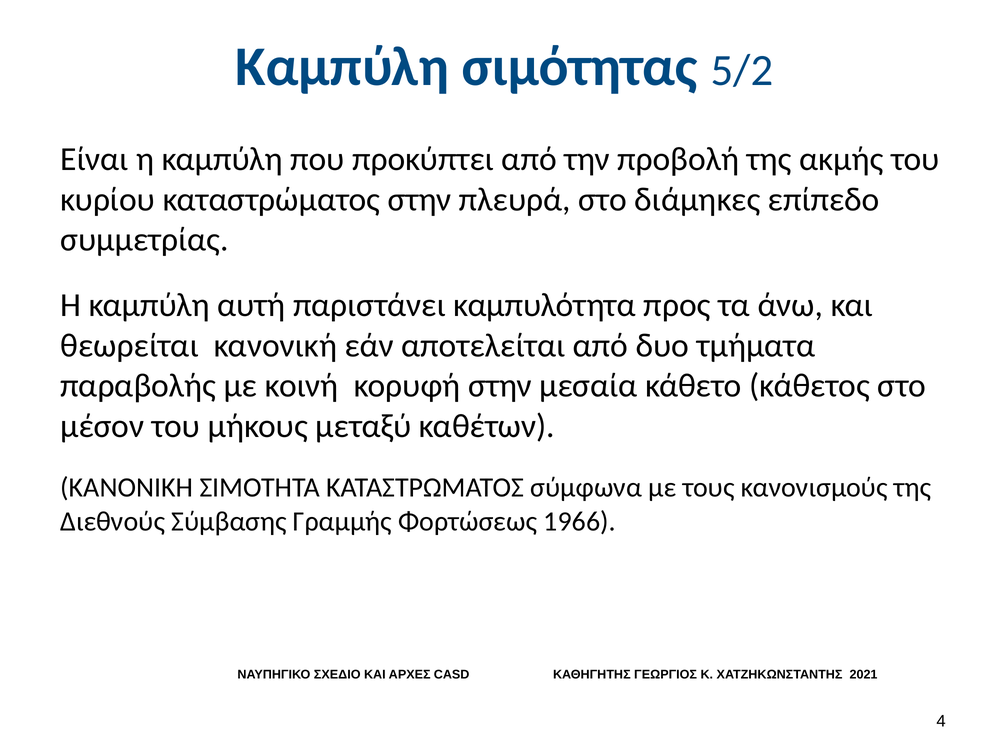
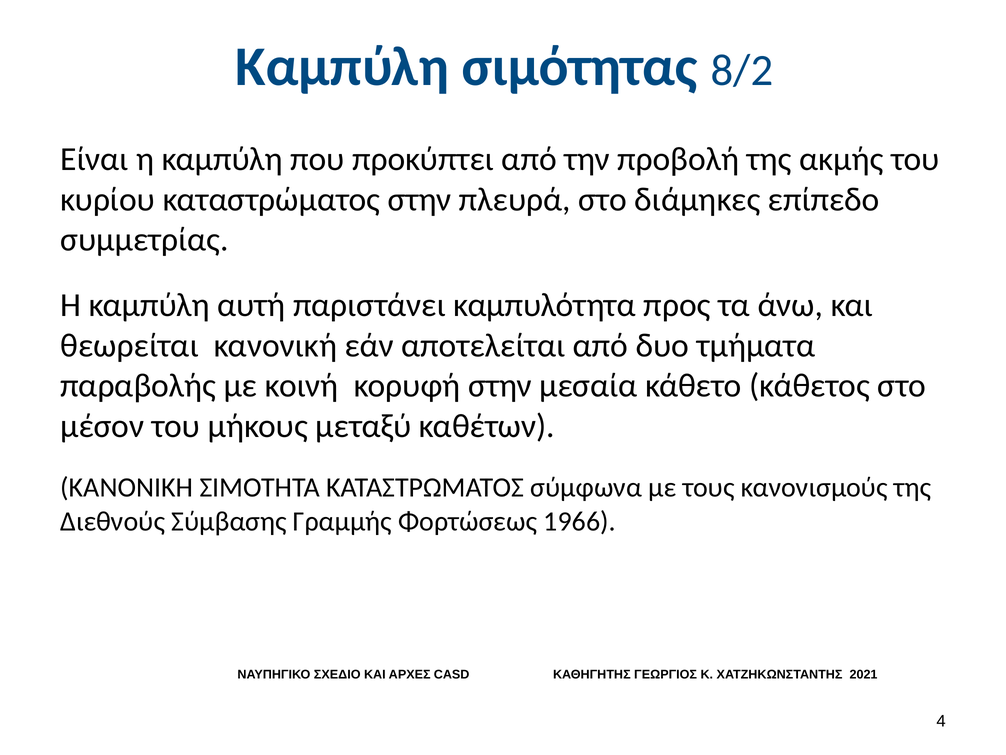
5/2: 5/2 -> 8/2
